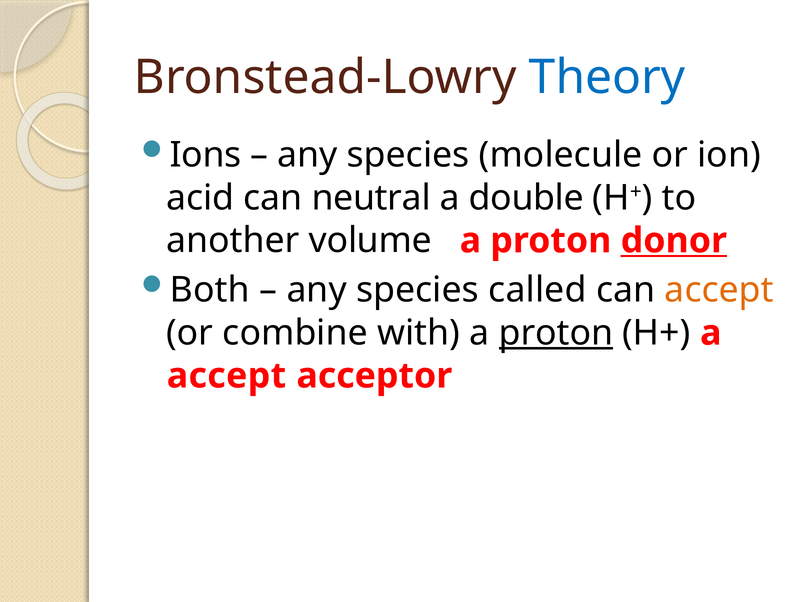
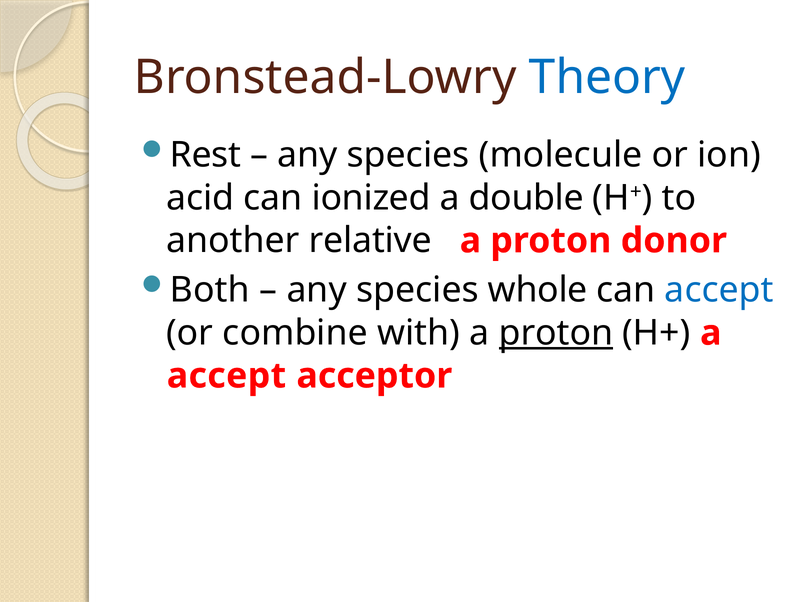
Ions: Ions -> Rest
neutral: neutral -> ionized
volume: volume -> relative
donor underline: present -> none
called: called -> whole
accept at (719, 290) colour: orange -> blue
